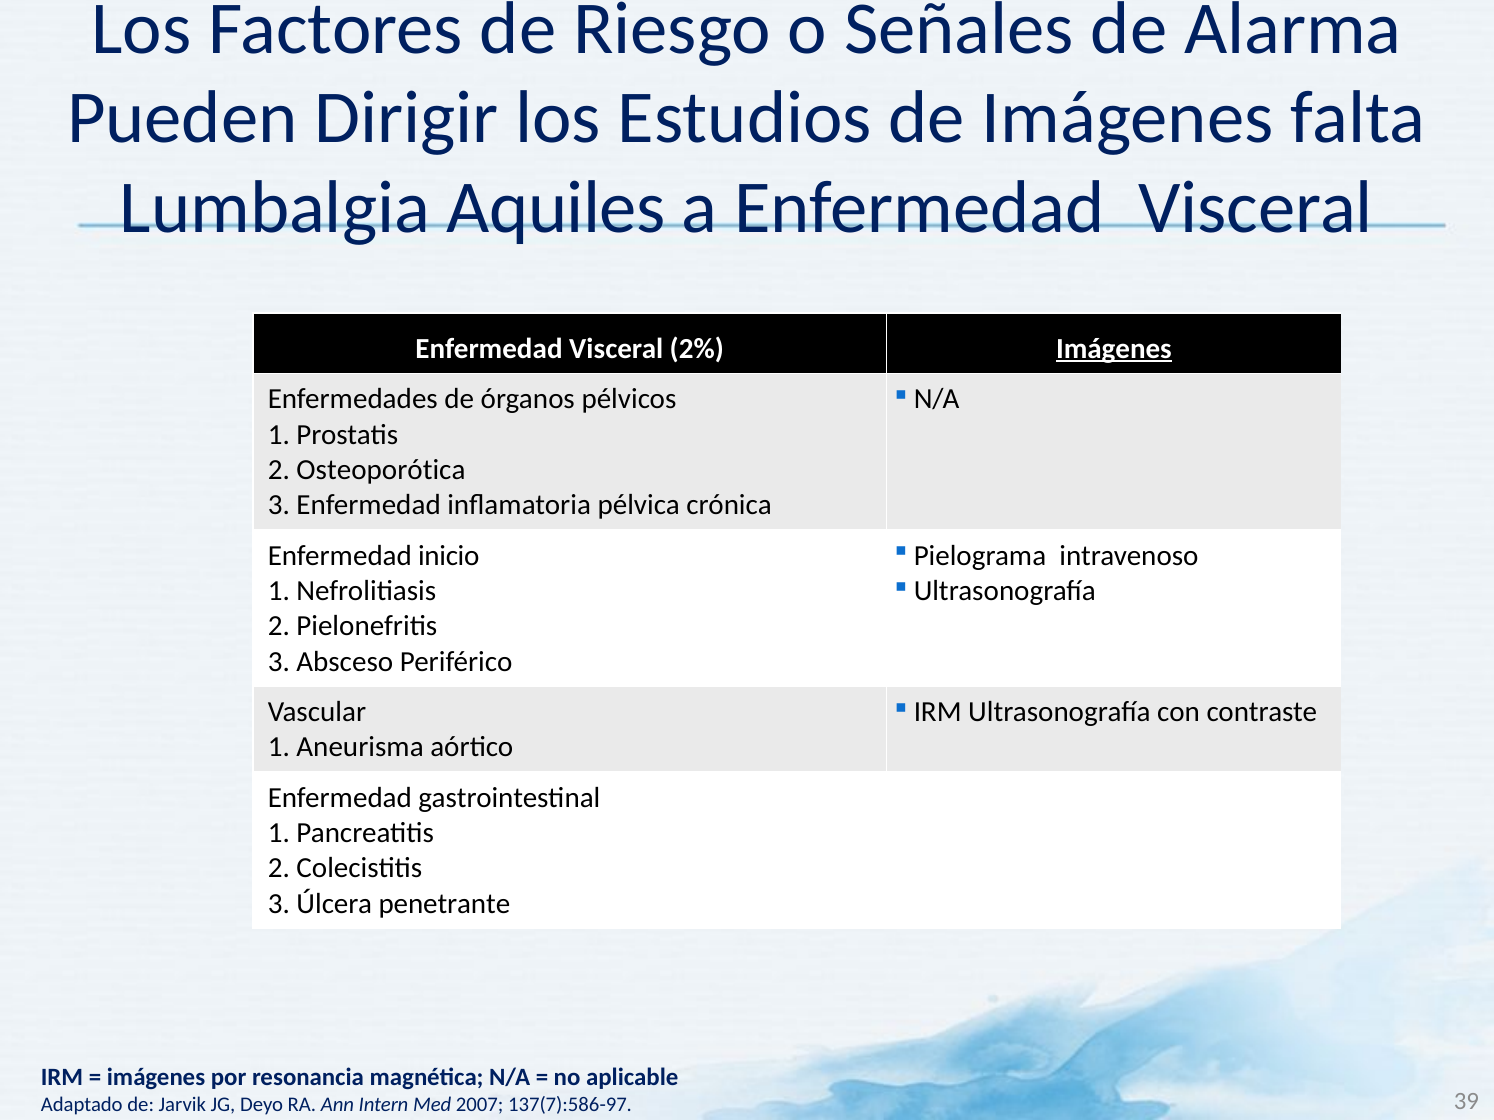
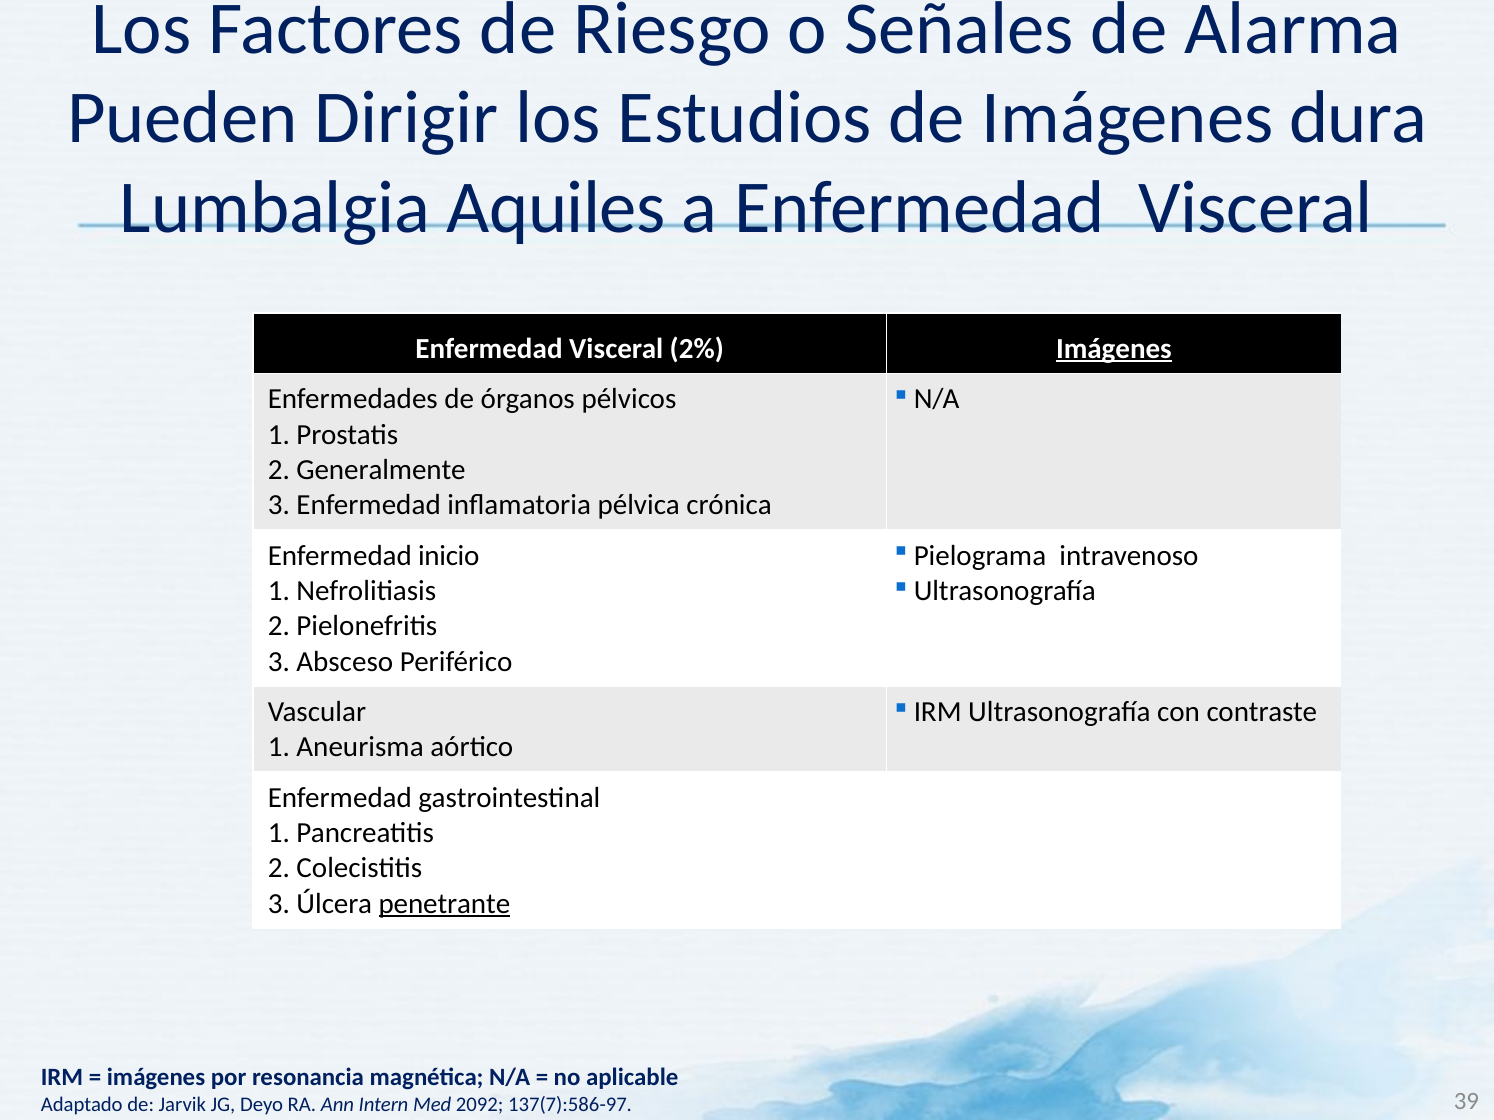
falta: falta -> dura
Osteoporótica: Osteoporótica -> Generalmente
penetrante underline: none -> present
2007: 2007 -> 2092
